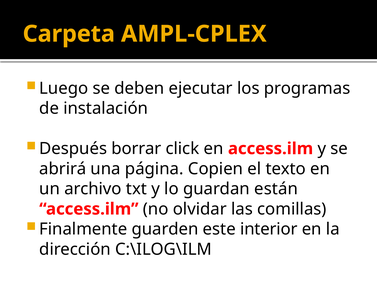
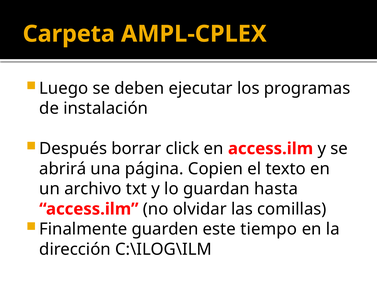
están: están -> hasta
interior: interior -> tiempo
